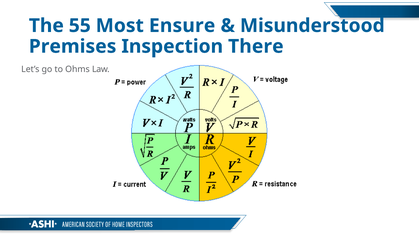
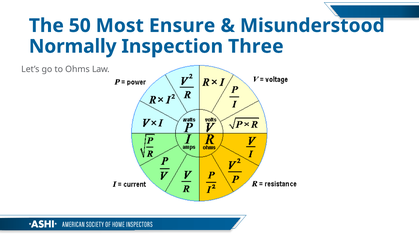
55: 55 -> 50
Premises: Premises -> Normally
There: There -> Three
